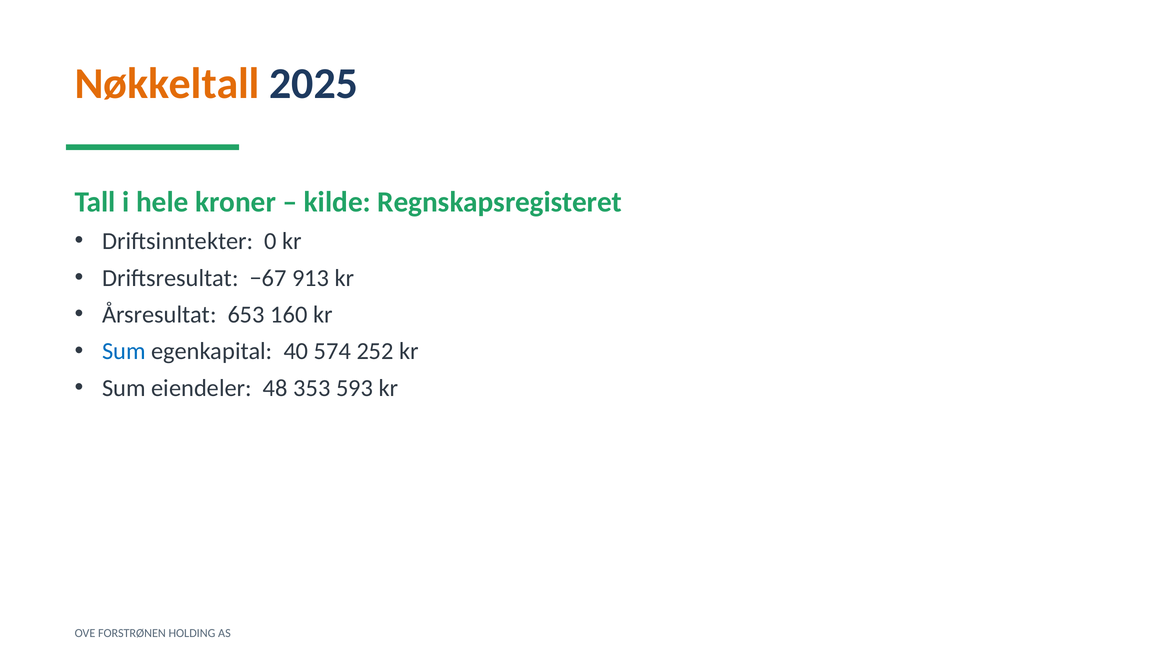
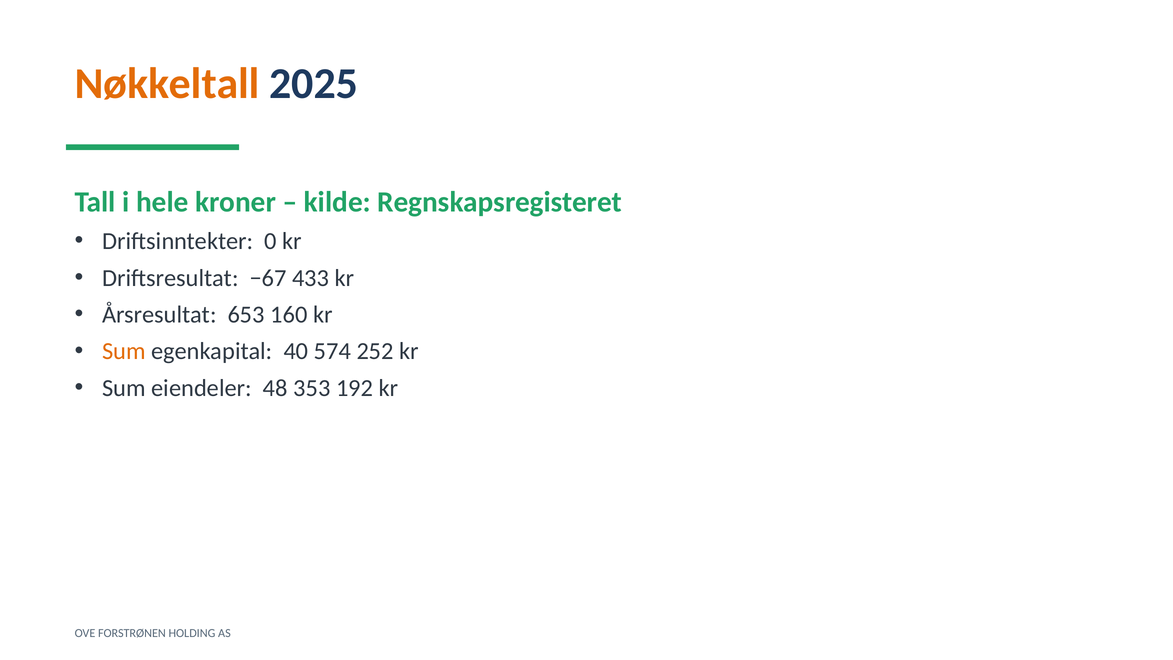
913: 913 -> 433
Sum at (124, 351) colour: blue -> orange
593: 593 -> 192
